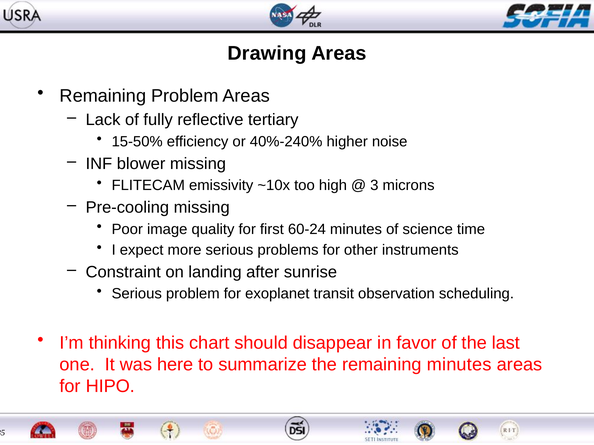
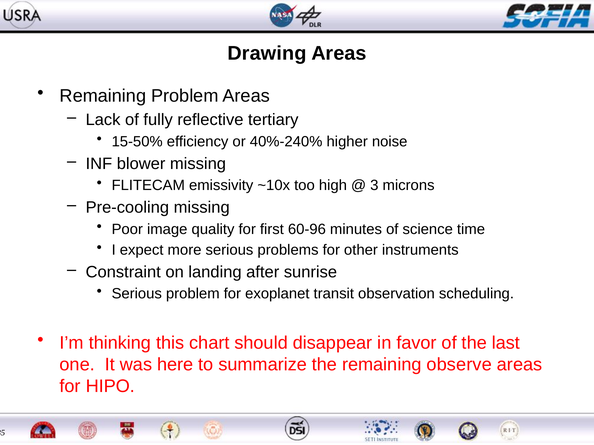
60-24: 60-24 -> 60-96
remaining minutes: minutes -> observe
